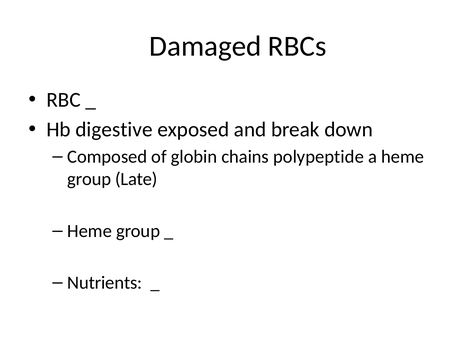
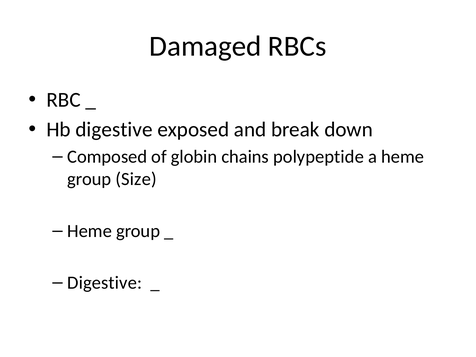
Late: Late -> Size
Nutrients at (105, 283): Nutrients -> Digestive
